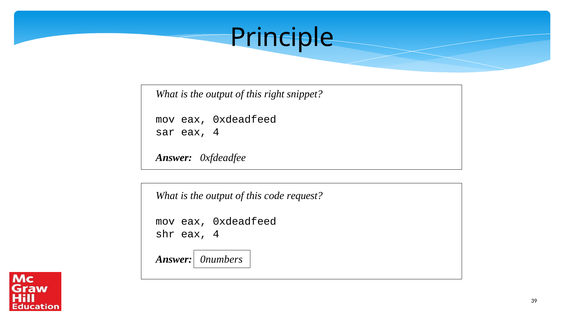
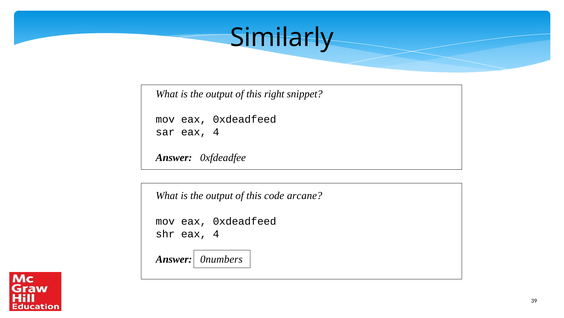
Principle: Principle -> Similarly
request: request -> arcane
